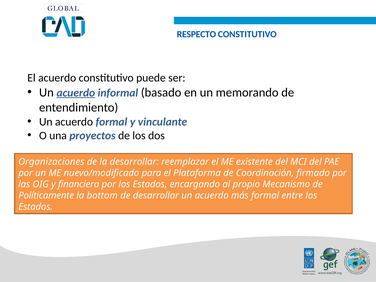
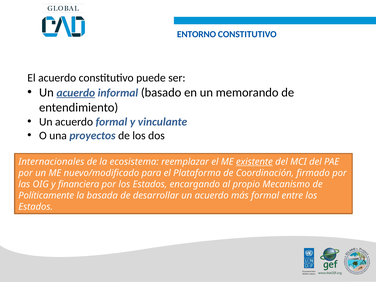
RESPECTO: RESPECTO -> ENTORNO
Organizaciones: Organizaciones -> Internacionales
la desarrollar: desarrollar -> ecosistema
existente underline: none -> present
bottom: bottom -> basada
